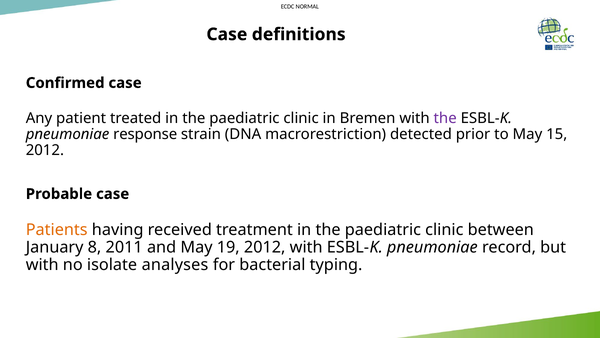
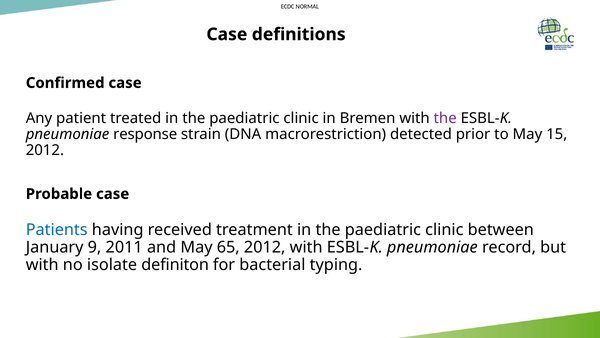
Patients colour: orange -> blue
8: 8 -> 9
19: 19 -> 65
analyses: analyses -> definiton
